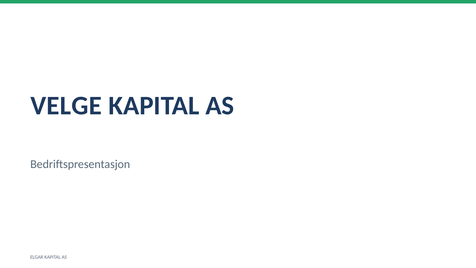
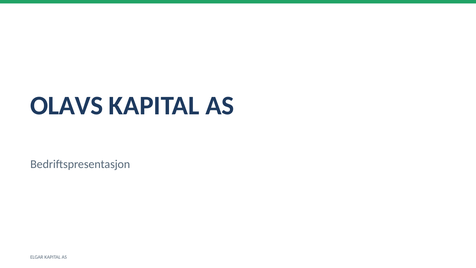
VELGE: VELGE -> OLAVS
